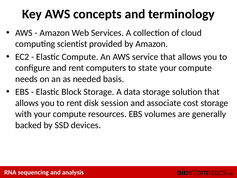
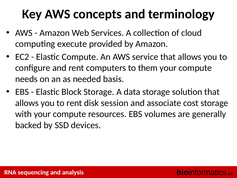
scientist: scientist -> execute
state: state -> them
